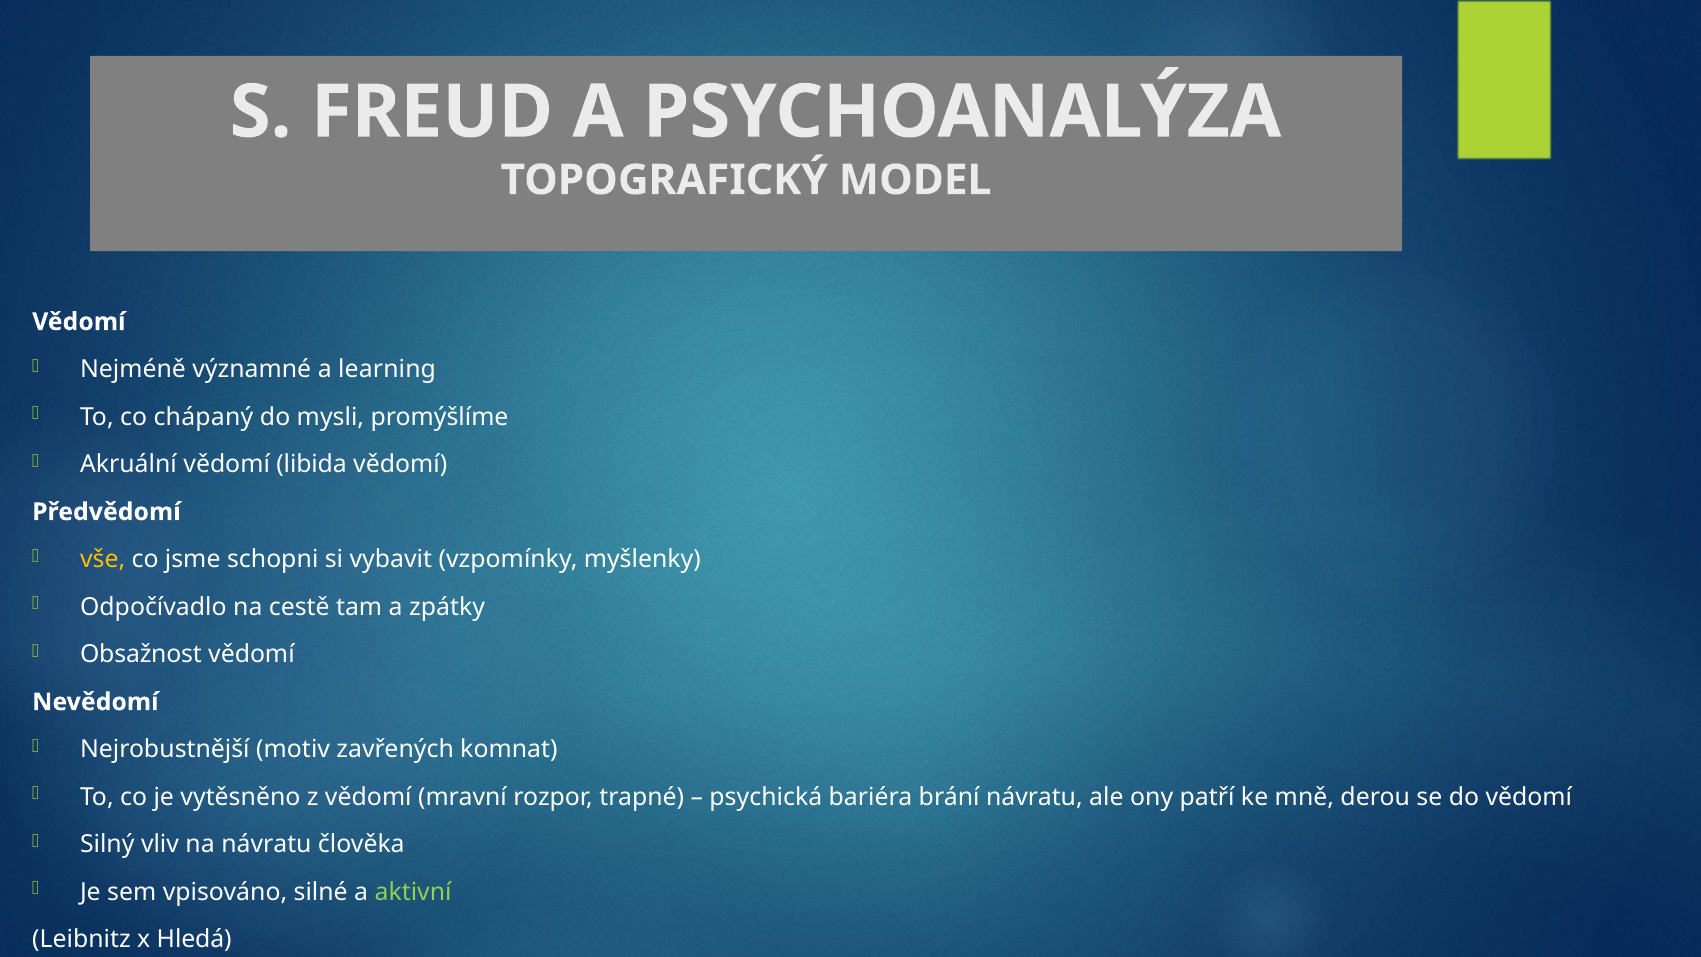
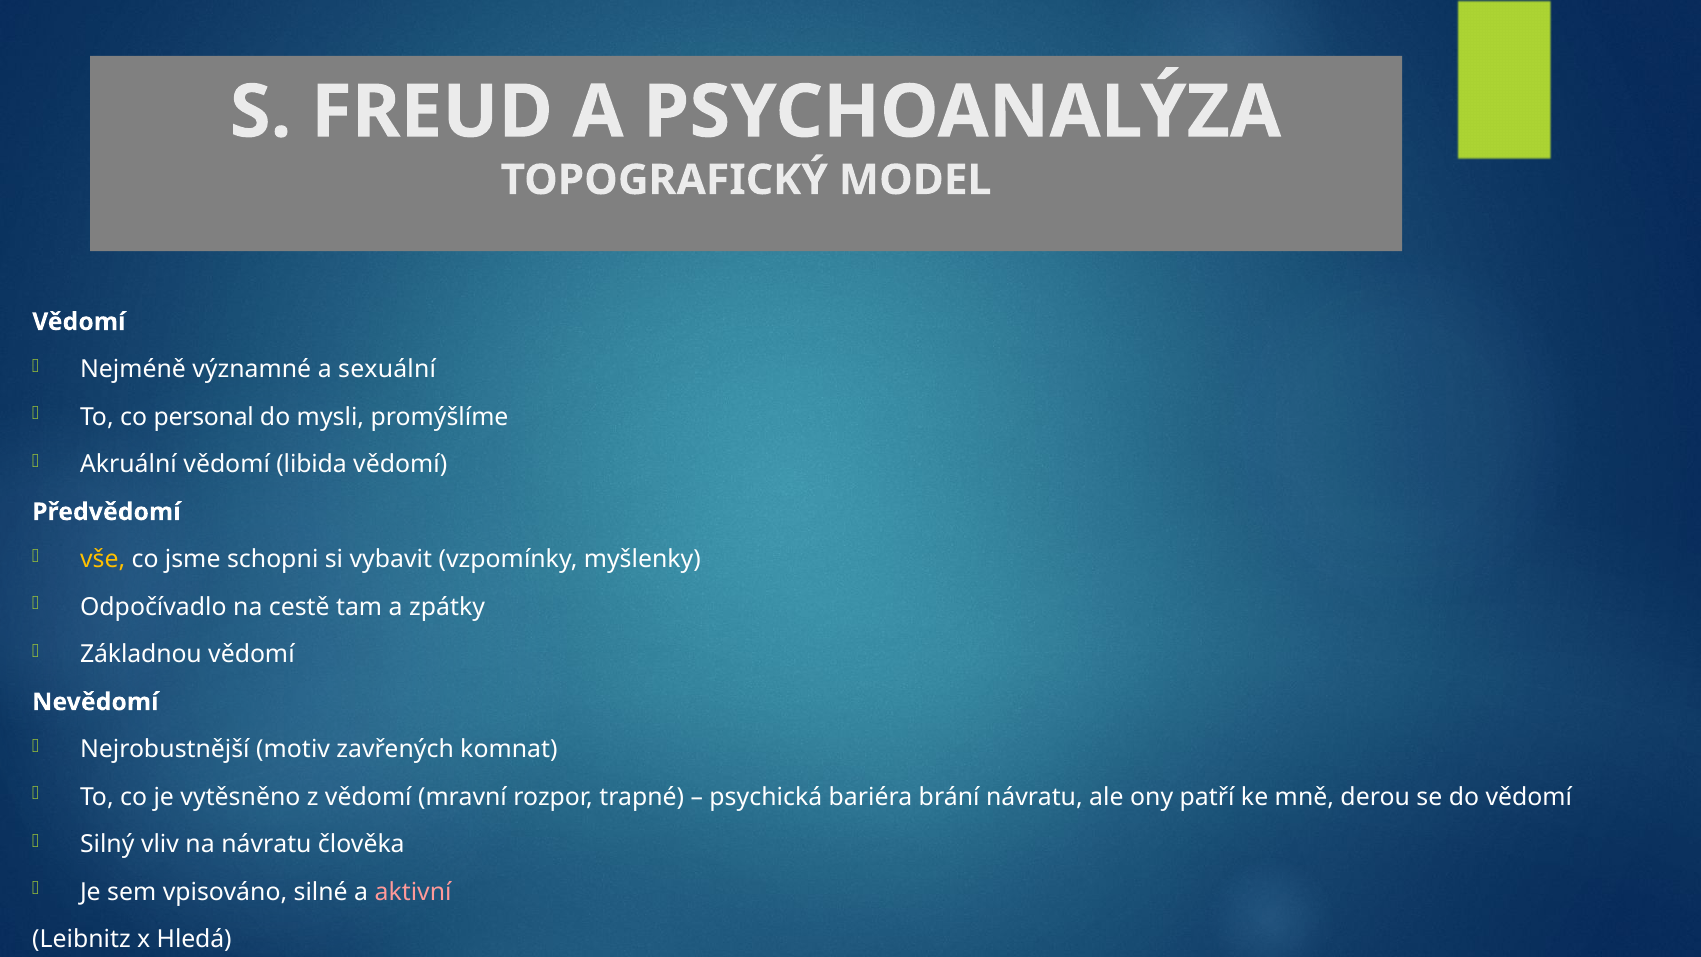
learning: learning -> sexuální
chápaný: chápaný -> personal
Obsažnost: Obsažnost -> Základnou
aktivní colour: light green -> pink
